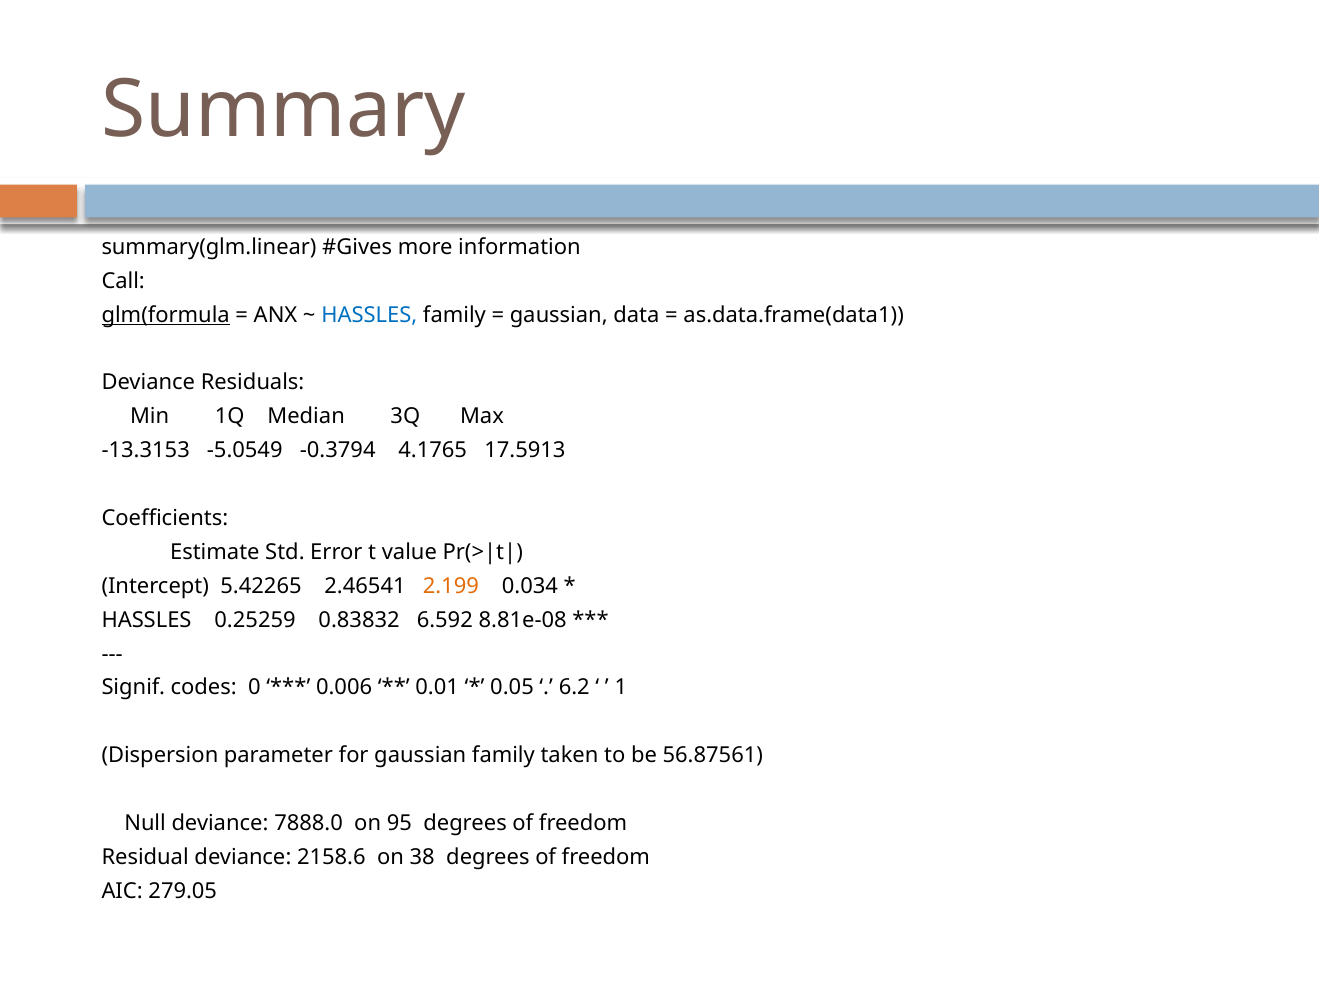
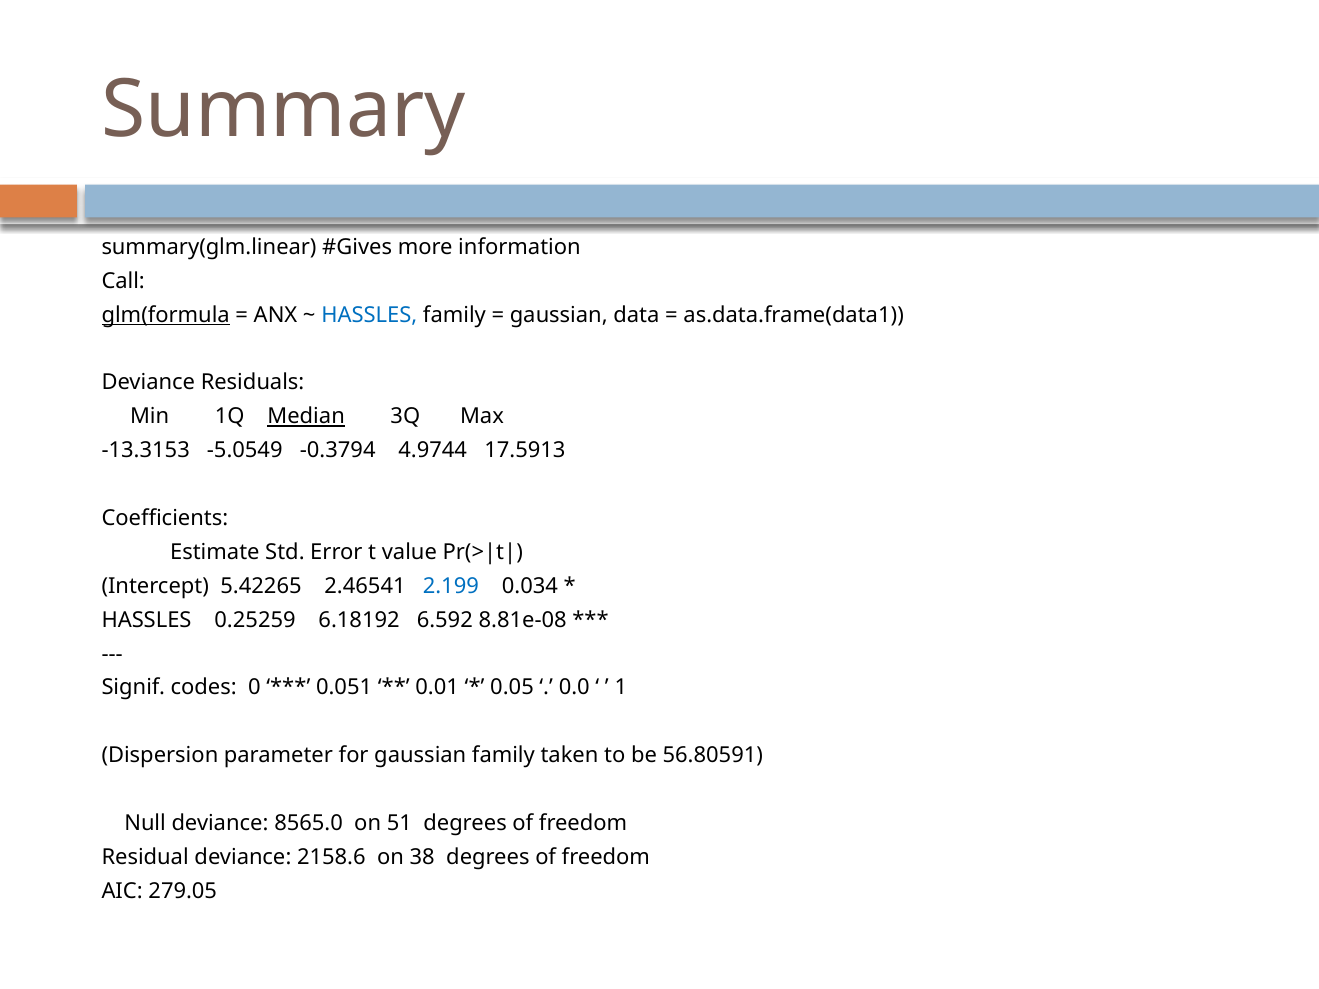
Median underline: none -> present
4.1765: 4.1765 -> 4.9744
2.199 colour: orange -> blue
0.83832: 0.83832 -> 6.18192
0.006: 0.006 -> 0.051
6.2: 6.2 -> 0.0
56.87561: 56.87561 -> 56.80591
7888.0: 7888.0 -> 8565.0
95: 95 -> 51
